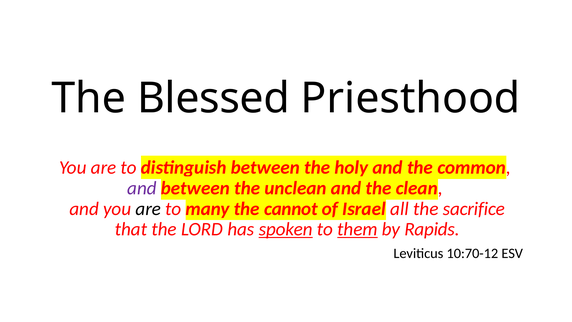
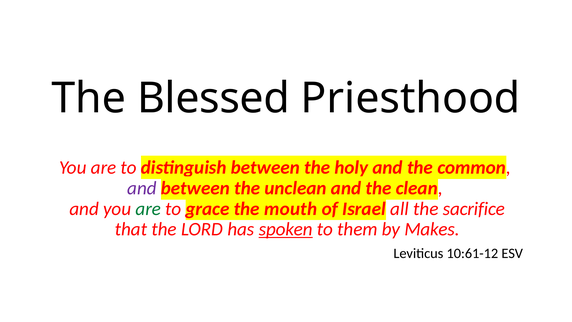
are at (148, 209) colour: black -> green
many: many -> grace
cannot: cannot -> mouth
them underline: present -> none
Rapids: Rapids -> Makes
10:70-12: 10:70-12 -> 10:61-12
